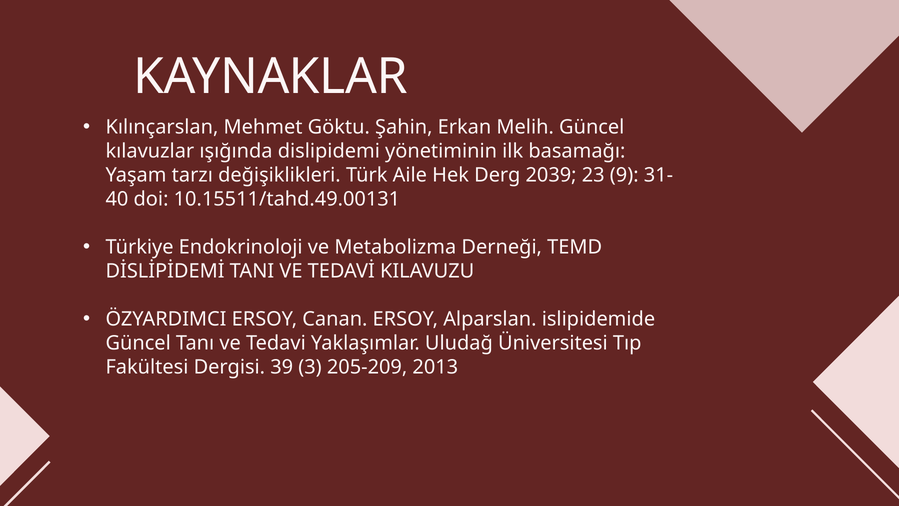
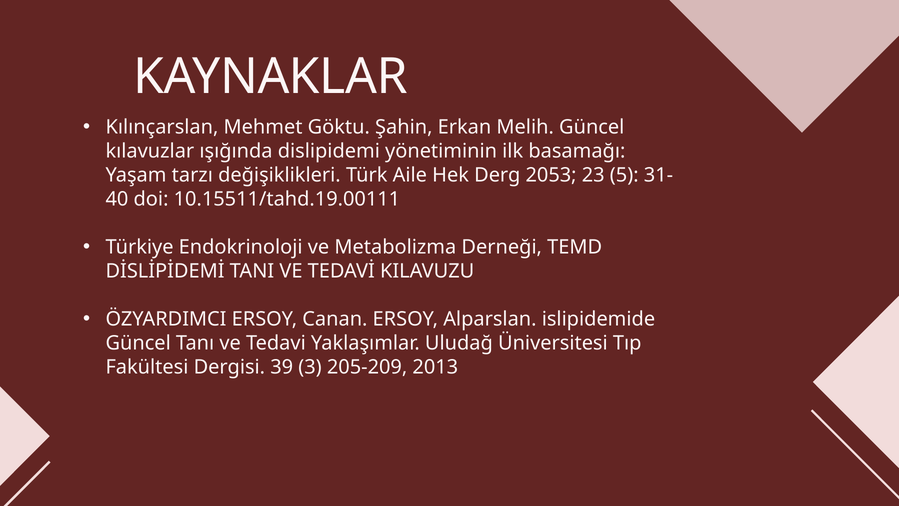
2039: 2039 -> 2053
9: 9 -> 5
10.15511/tahd.49.00131: 10.15511/tahd.49.00131 -> 10.15511/tahd.19.00111
